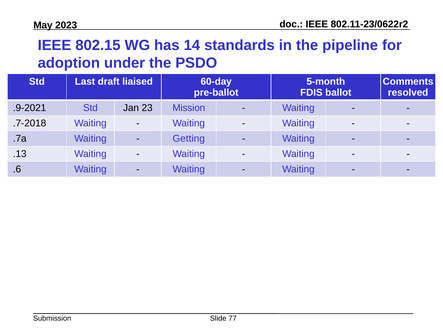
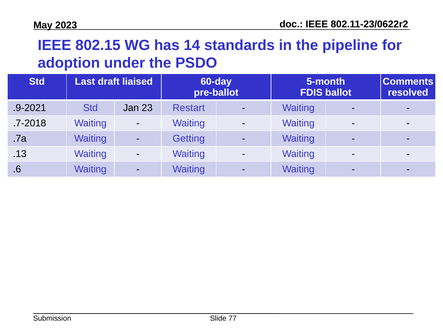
Mission: Mission -> Restart
